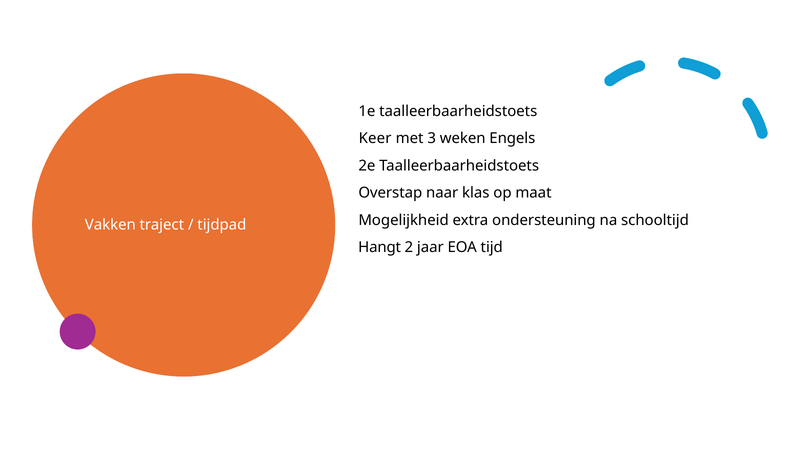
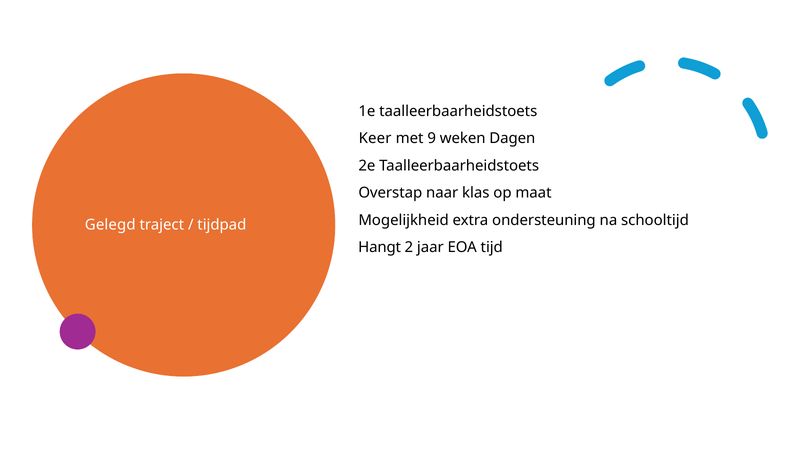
3: 3 -> 9
Engels: Engels -> Dagen
Vakken: Vakken -> Gelegd
